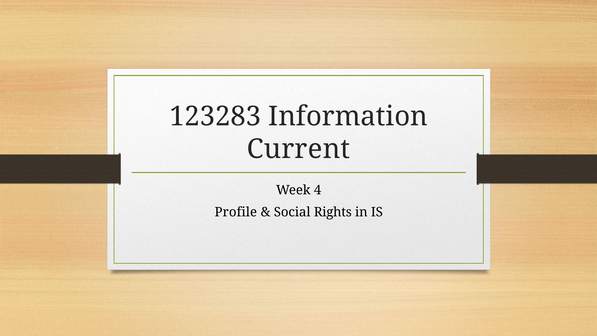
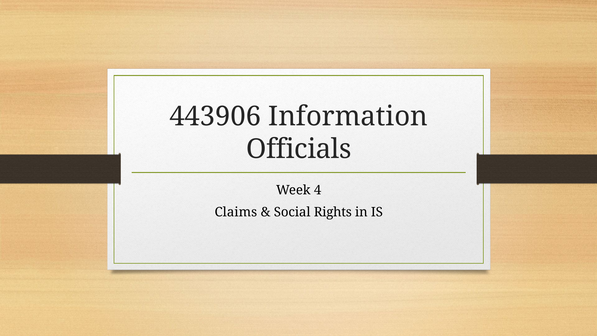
123283: 123283 -> 443906
Current: Current -> Officials
Profile: Profile -> Claims
